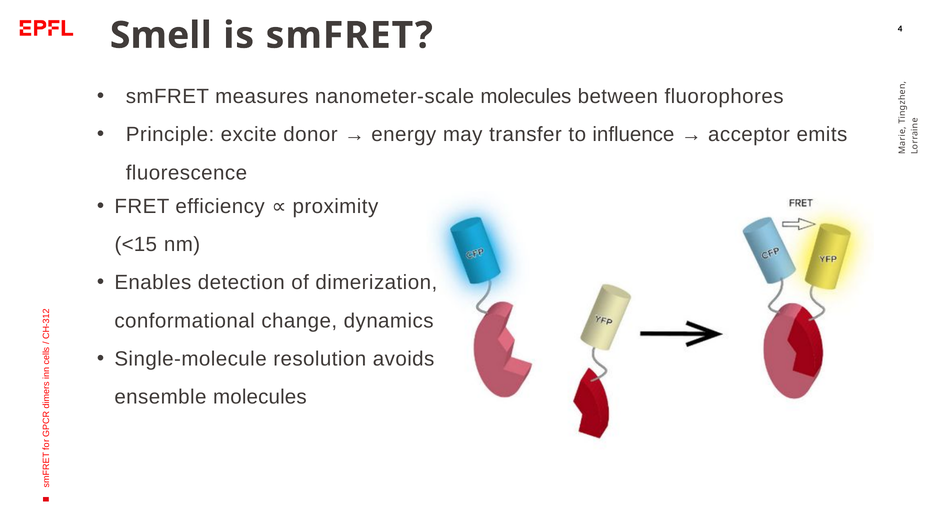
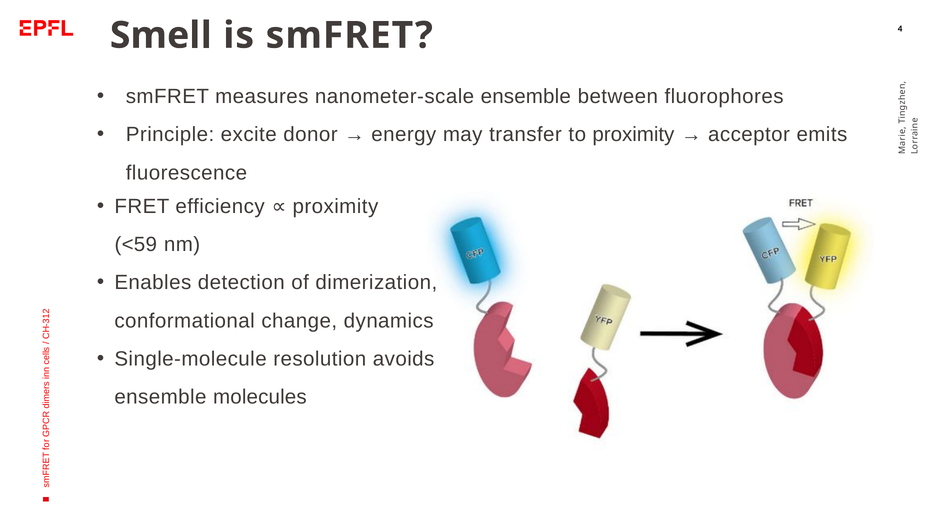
nanometer-scale molecules: molecules -> ensemble
to influence: influence -> proximity
<15: <15 -> <59
